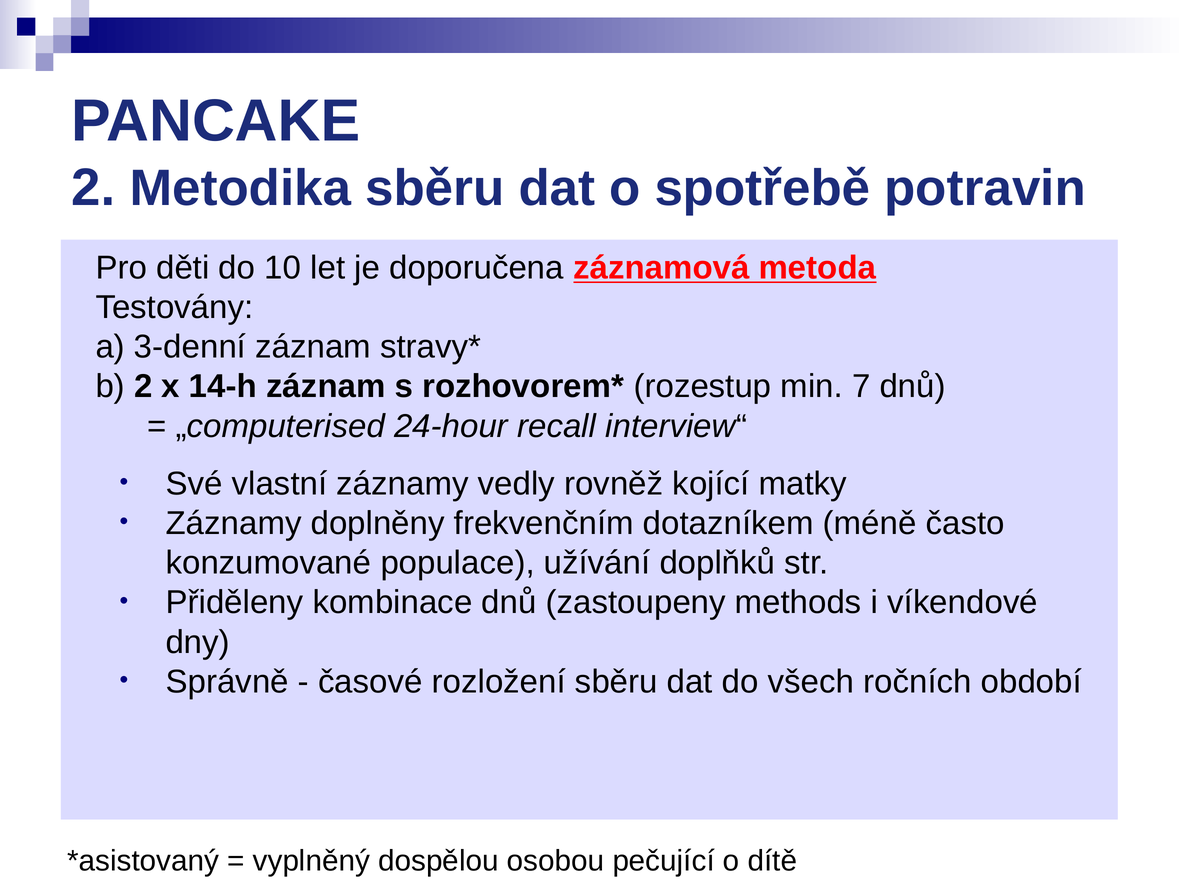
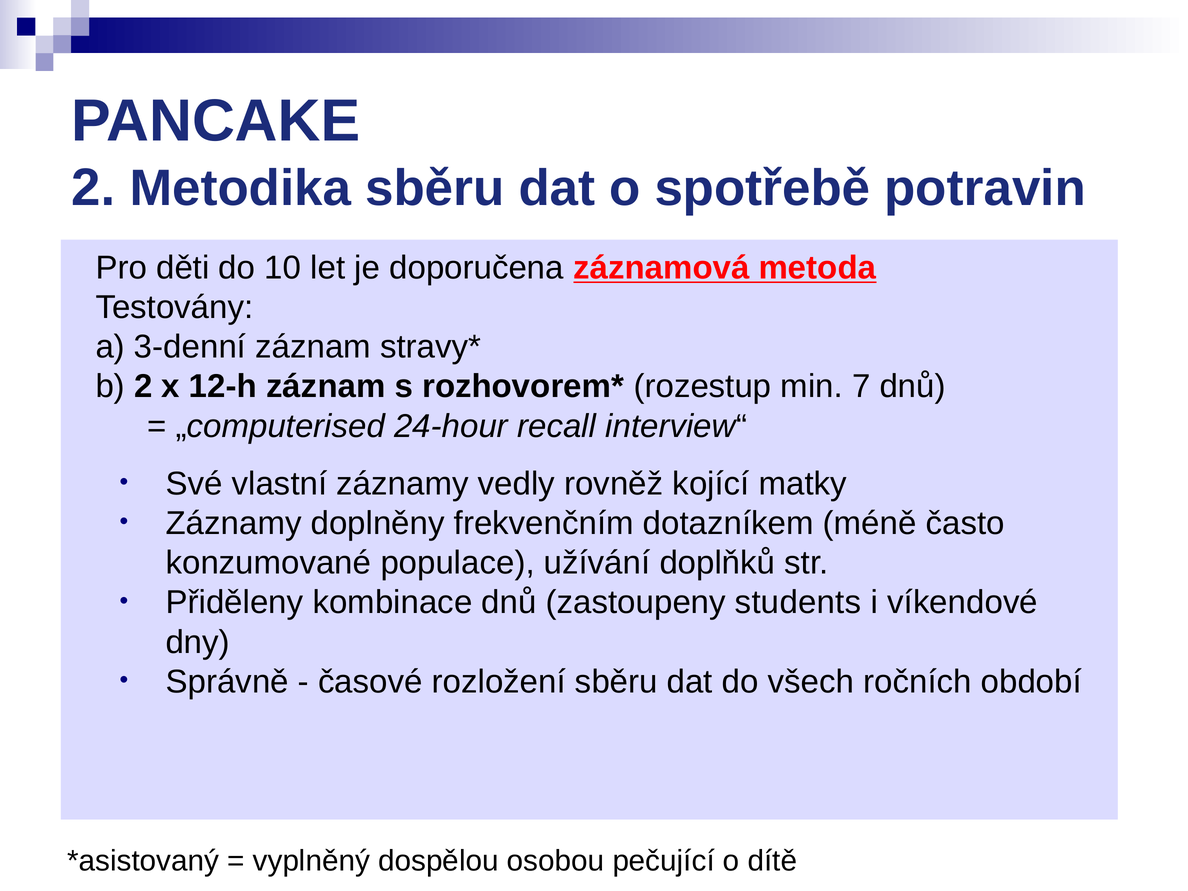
14-h: 14-h -> 12-h
methods: methods -> students
